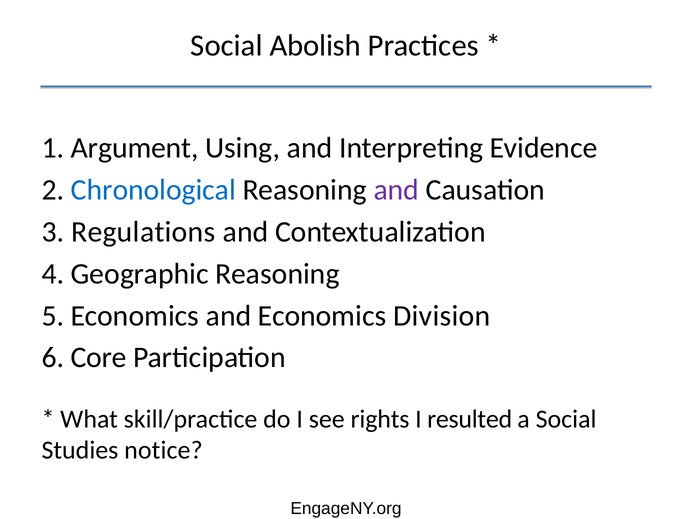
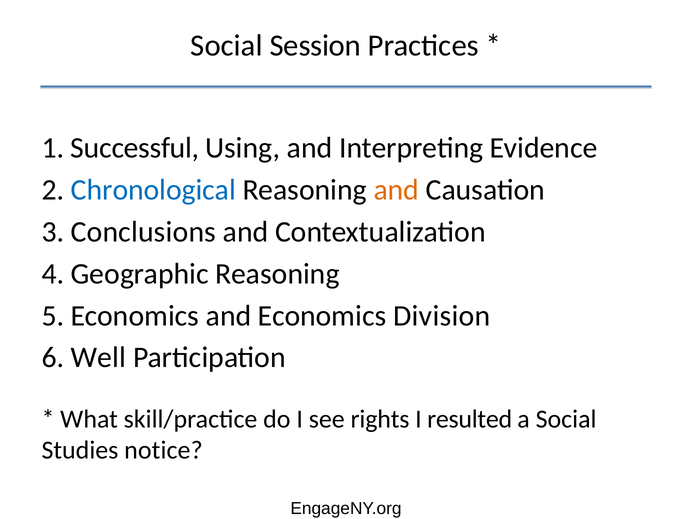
Abolish: Abolish -> Session
Argument: Argument -> Successful
and at (396, 190) colour: purple -> orange
Regulations: Regulations -> Conclusions
Core: Core -> Well
